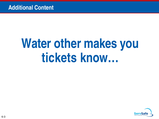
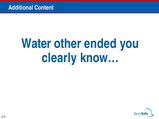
makes: makes -> ended
tickets: tickets -> clearly
